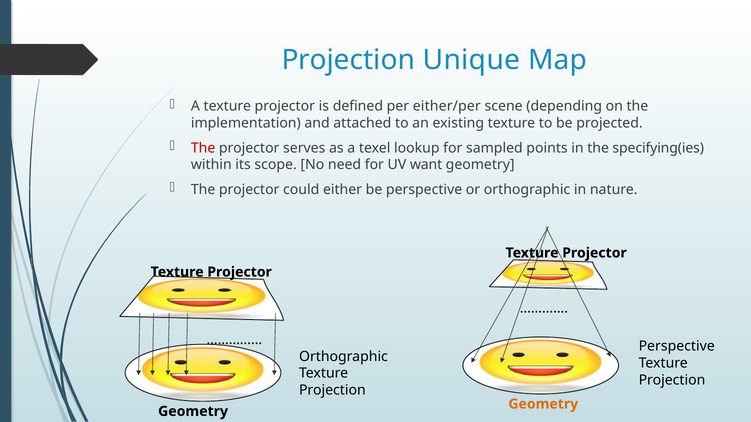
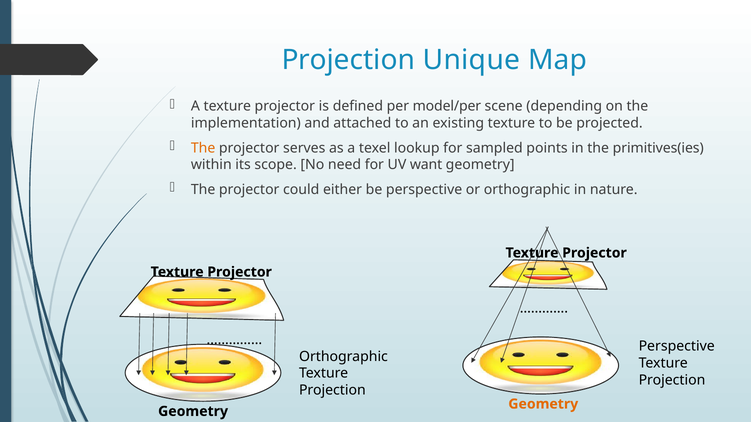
either/per: either/per -> model/per
The at (203, 148) colour: red -> orange
specifying(ies: specifying(ies -> primitives(ies
